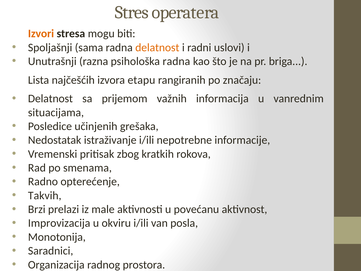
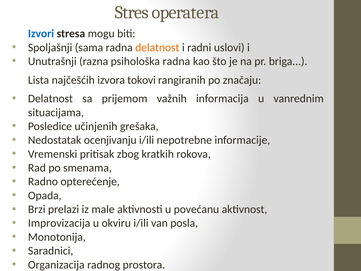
Izvori colour: orange -> blue
etapu: etapu -> tokovi
istraživanje: istraživanje -> ocenjivanju
Takvih: Takvih -> Opada
